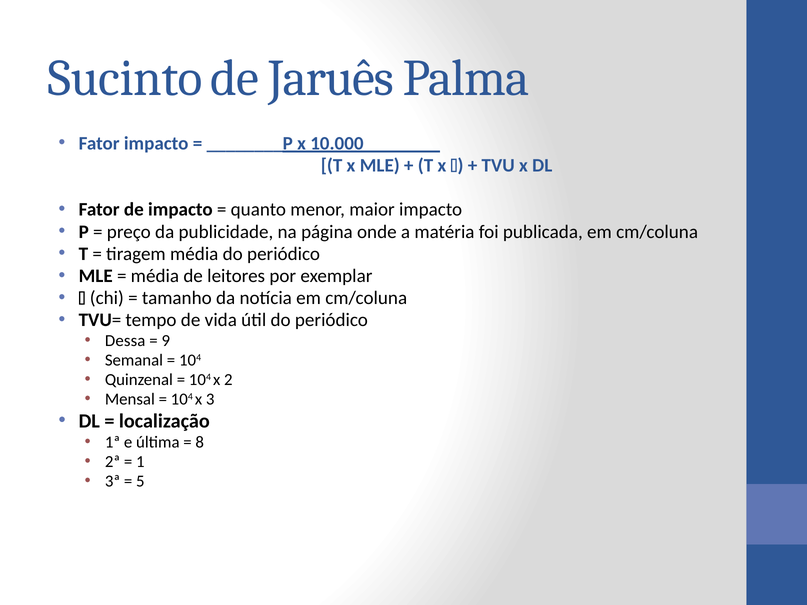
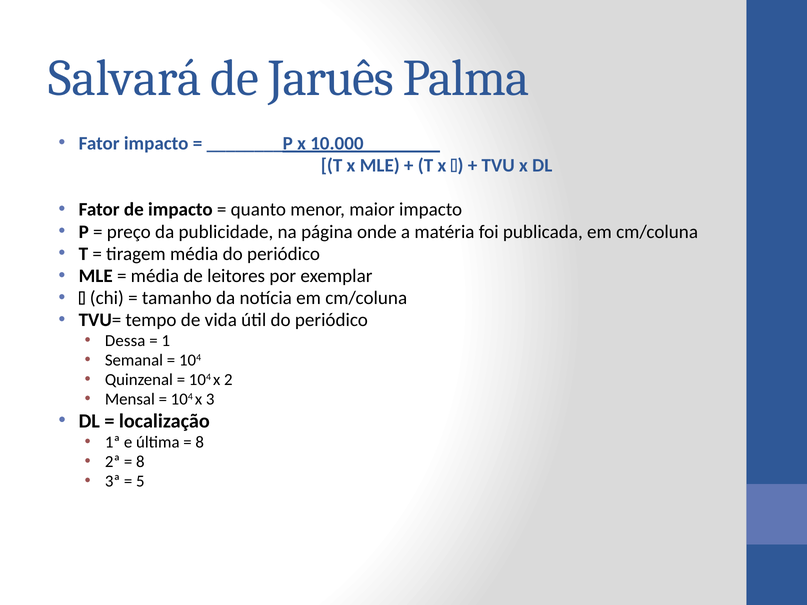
Sucinto: Sucinto -> Salvará
9: 9 -> 1
1 at (140, 462): 1 -> 8
